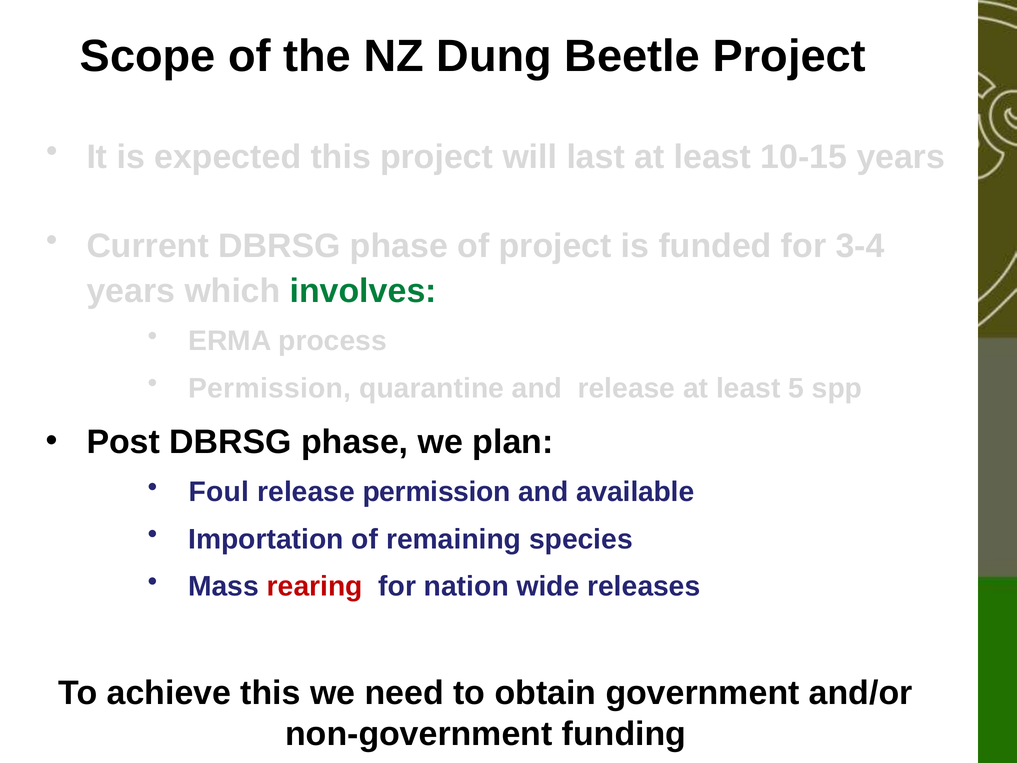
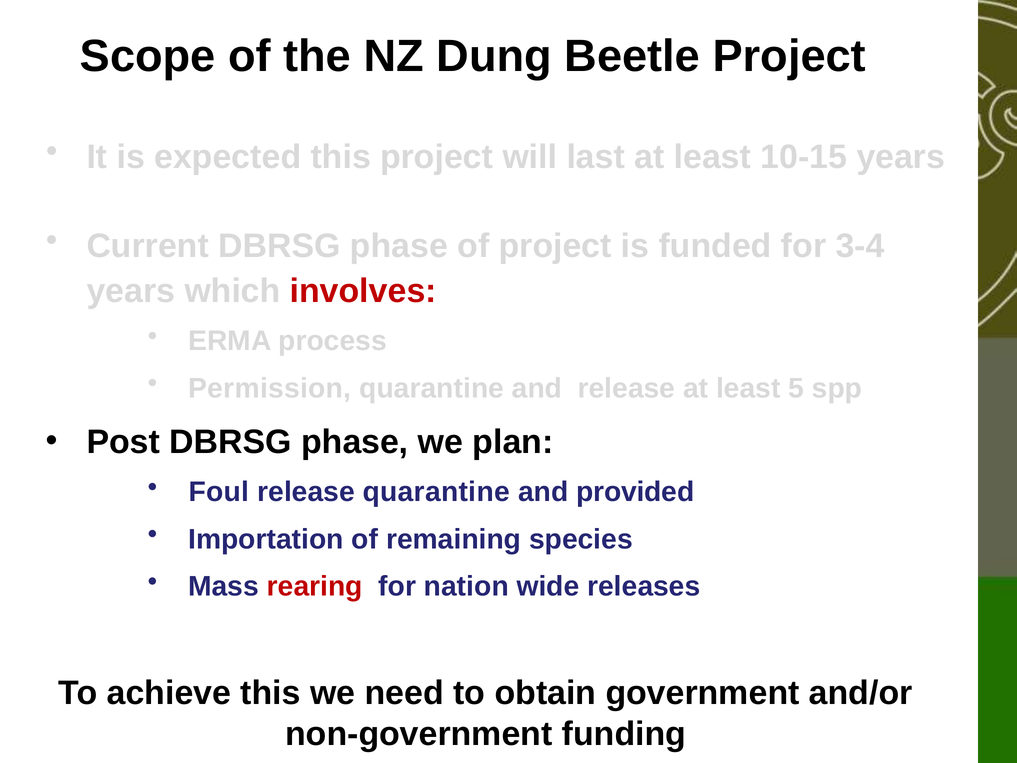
involves colour: green -> red
release permission: permission -> quarantine
available: available -> provided
